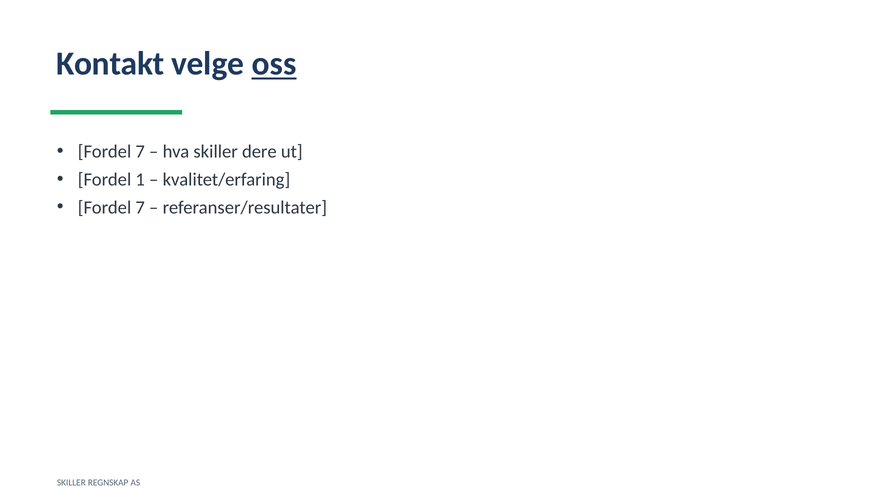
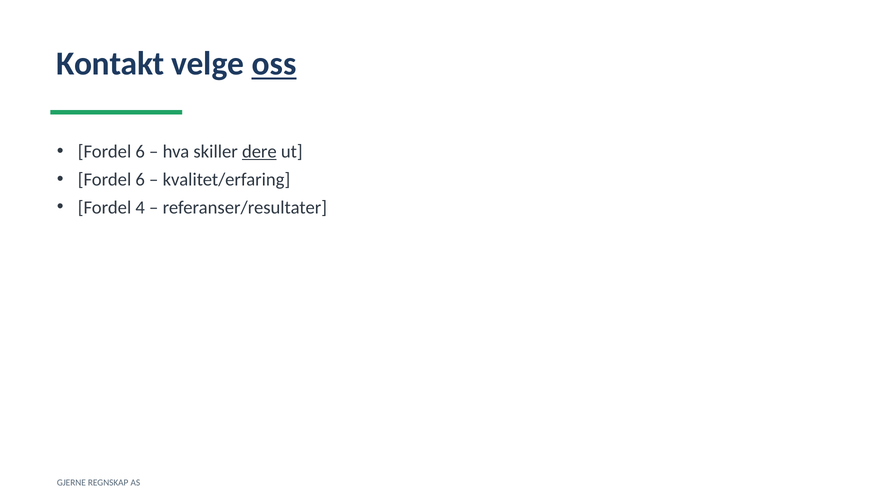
7 at (140, 151): 7 -> 6
dere underline: none -> present
1 at (140, 179): 1 -> 6
7 at (140, 207): 7 -> 4
SKILLER at (71, 483): SKILLER -> GJERNE
